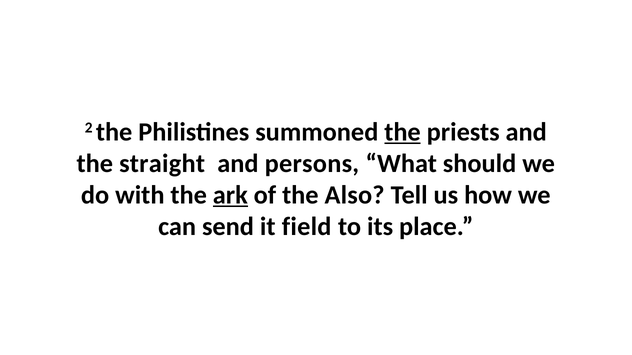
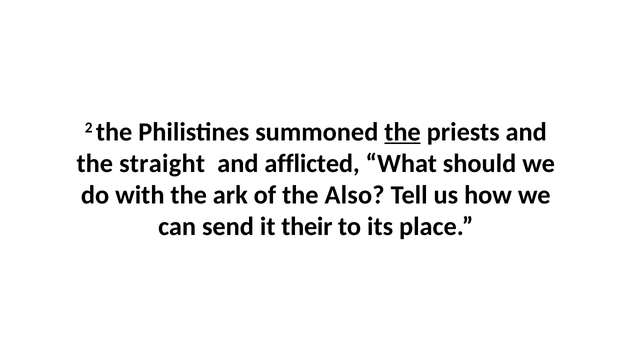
persons: persons -> afflicted
ark underline: present -> none
field: field -> their
